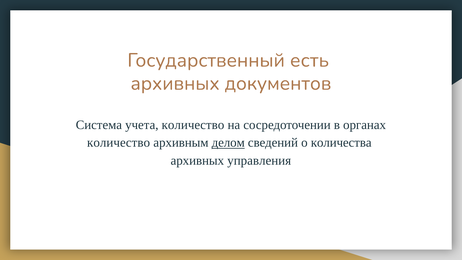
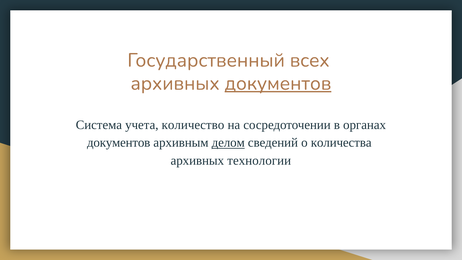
есть: есть -> всех
документов at (278, 83) underline: none -> present
количество at (119, 143): количество -> документов
управления: управления -> технологии
